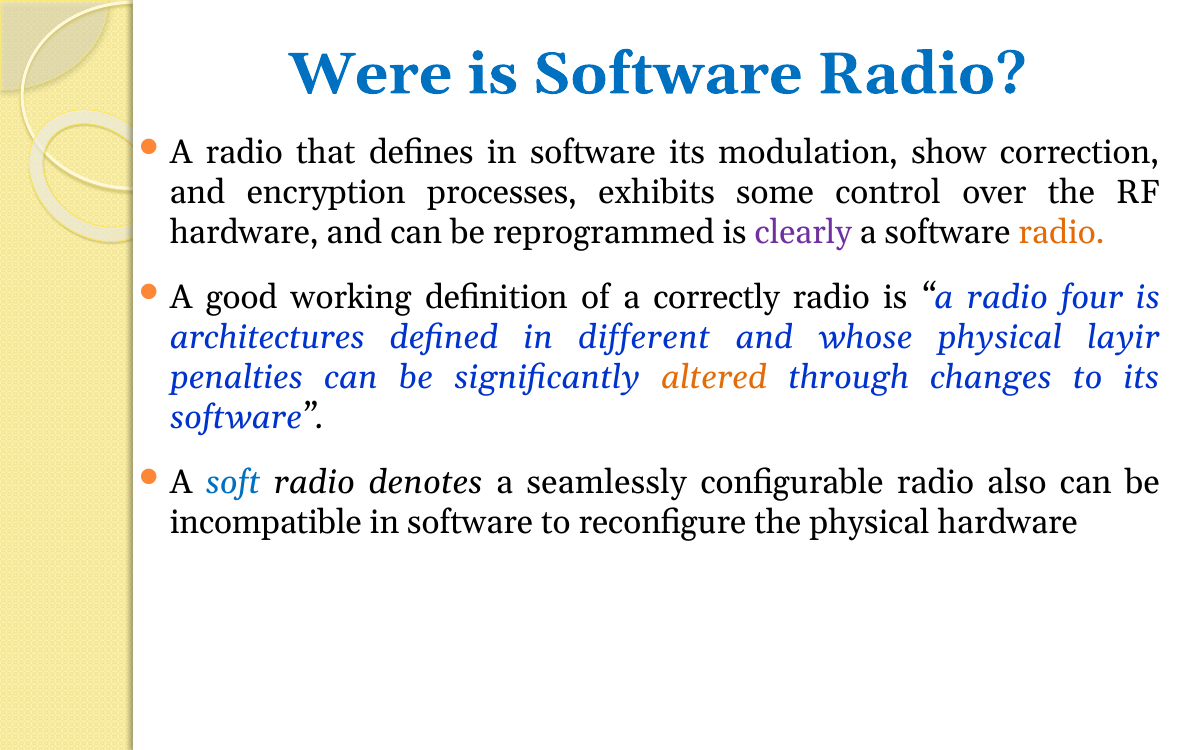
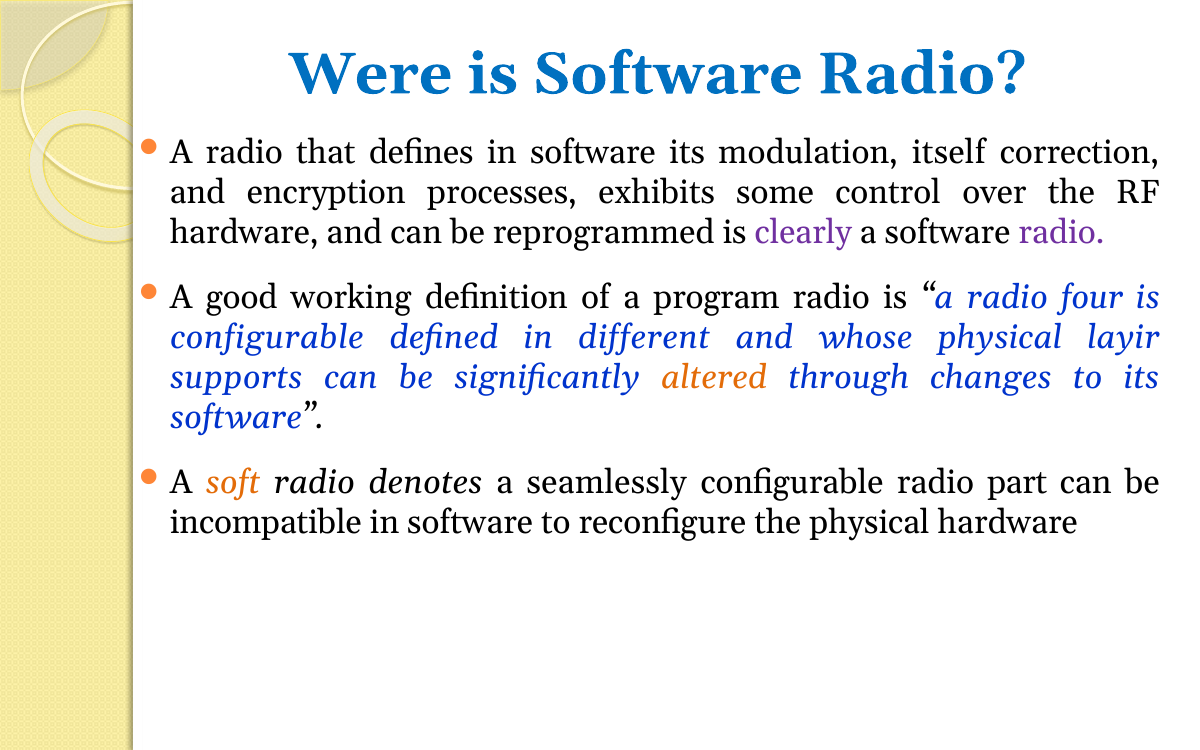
show: show -> itself
radio at (1062, 232) colour: orange -> purple
correctly: correctly -> program
architectures at (267, 337): architectures -> configurable
penalties: penalties -> supports
soft colour: blue -> orange
also: also -> part
